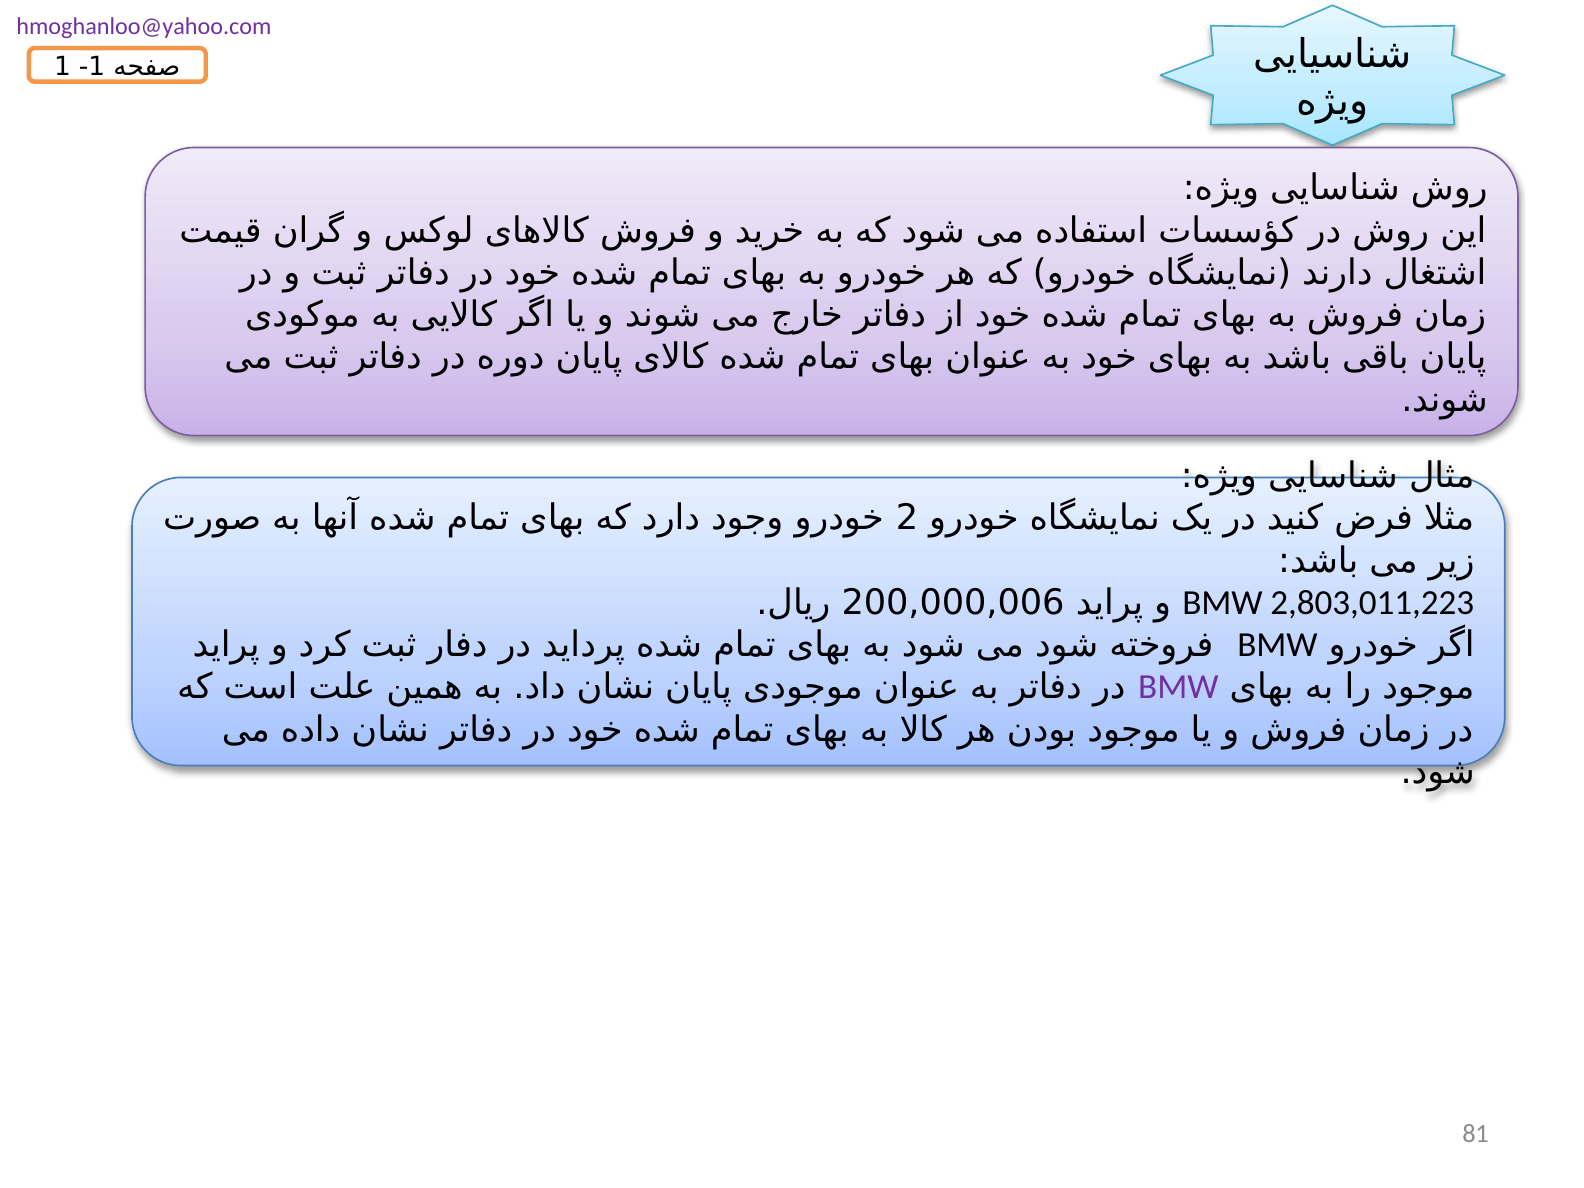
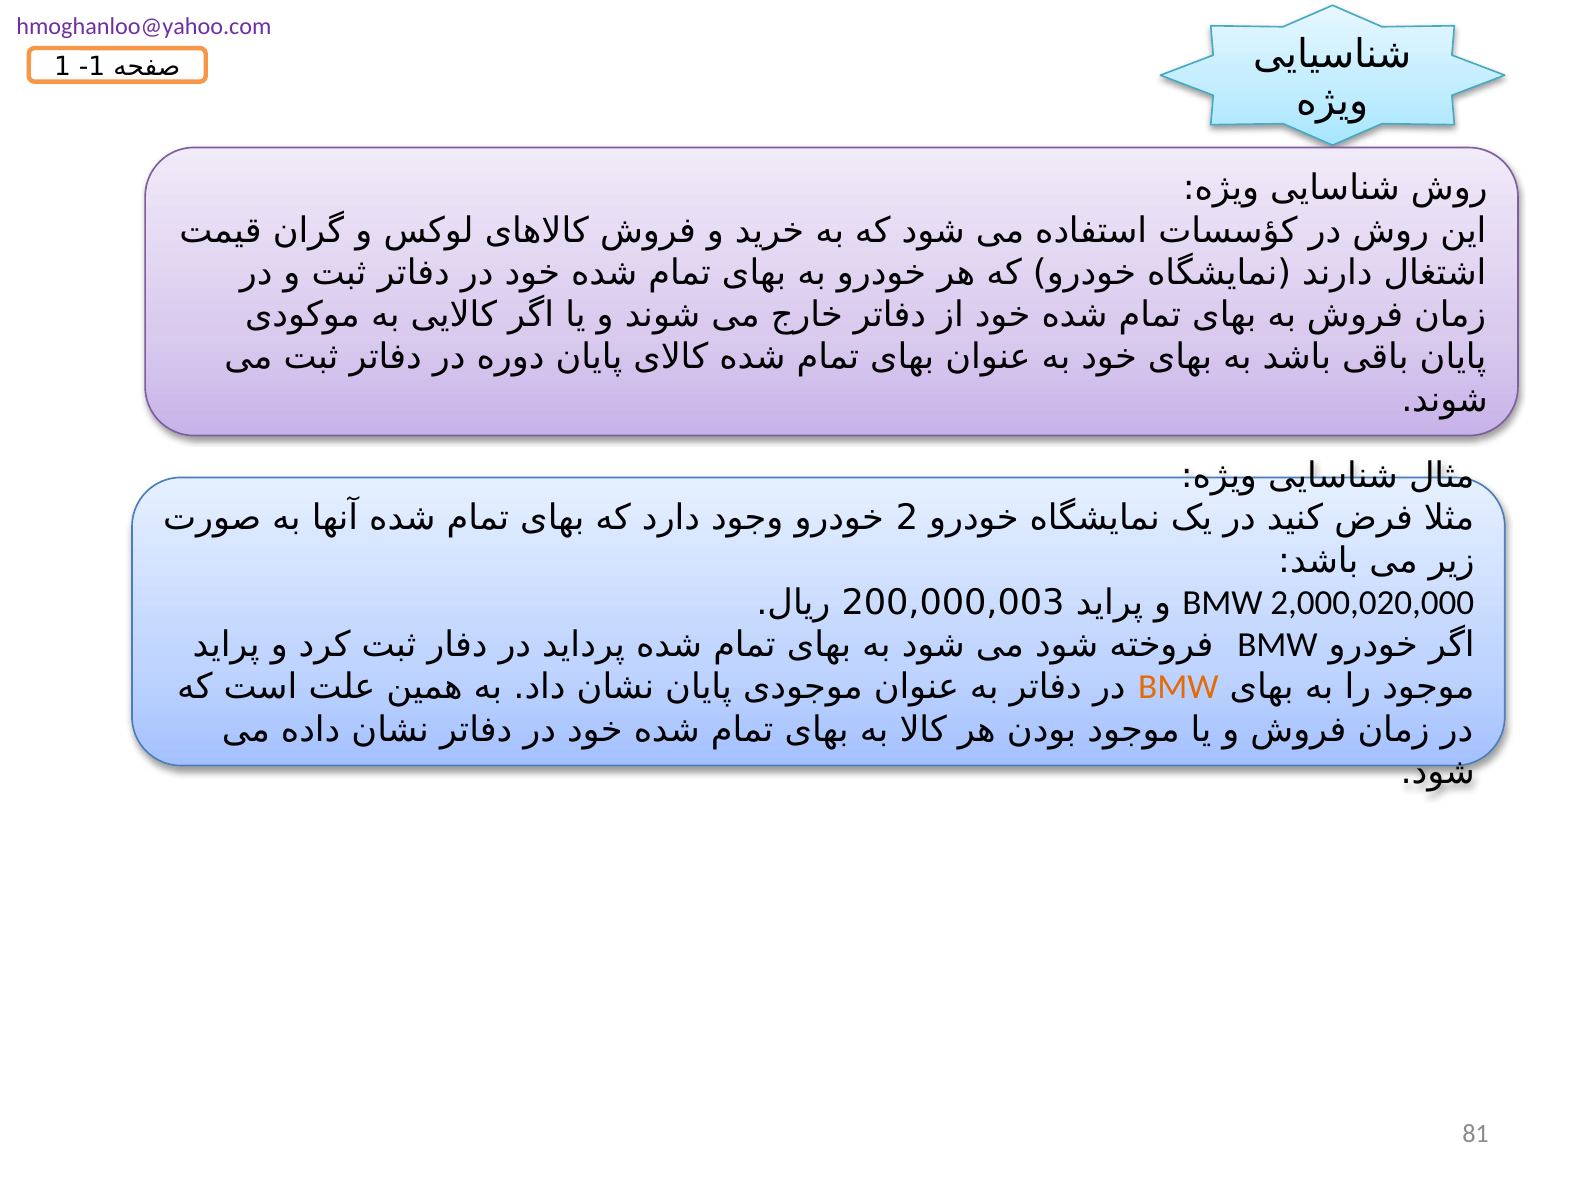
200,000,006: 200,000,006 -> 200,000,003
2,803,011,223: 2,803,011,223 -> 2,000,020,000
BMW at (1178, 687) colour: purple -> orange
